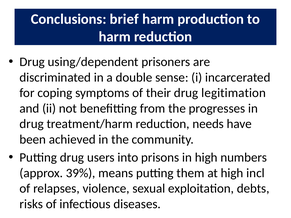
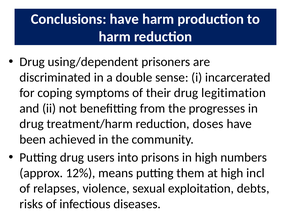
Conclusions brief: brief -> have
needs: needs -> doses
39%: 39% -> 12%
